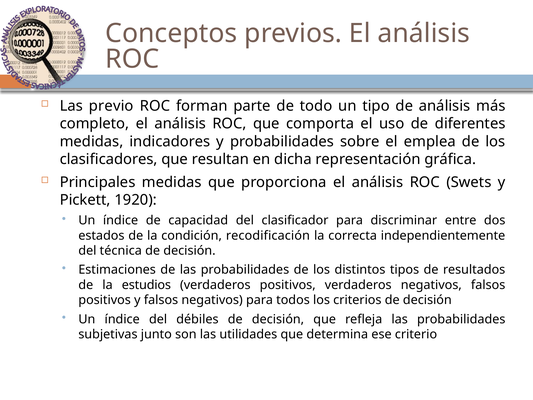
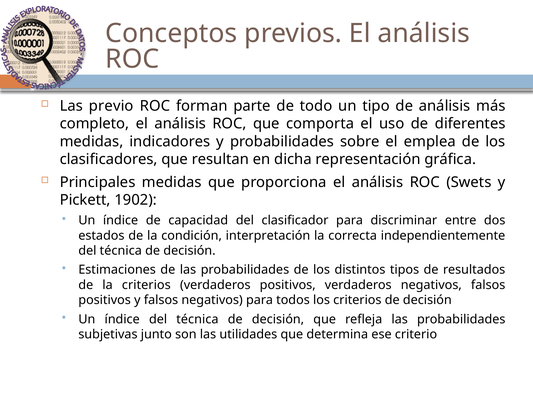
1920: 1920 -> 1902
recodificación: recodificación -> interpretación
la estudios: estudios -> criterios
índice del débiles: débiles -> técnica
